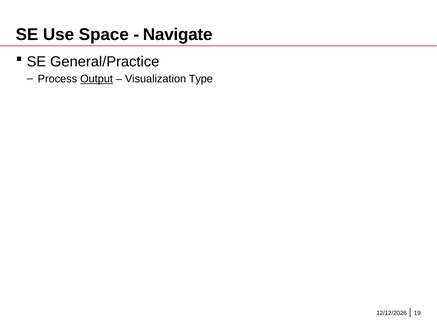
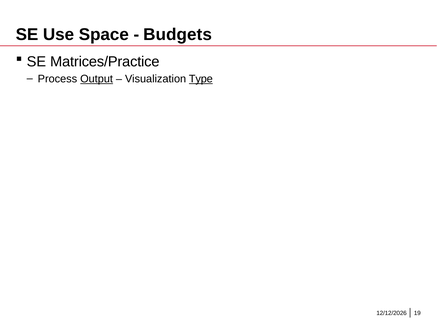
Navigate: Navigate -> Budgets
General/Practice: General/Practice -> Matrices/Practice
Type underline: none -> present
